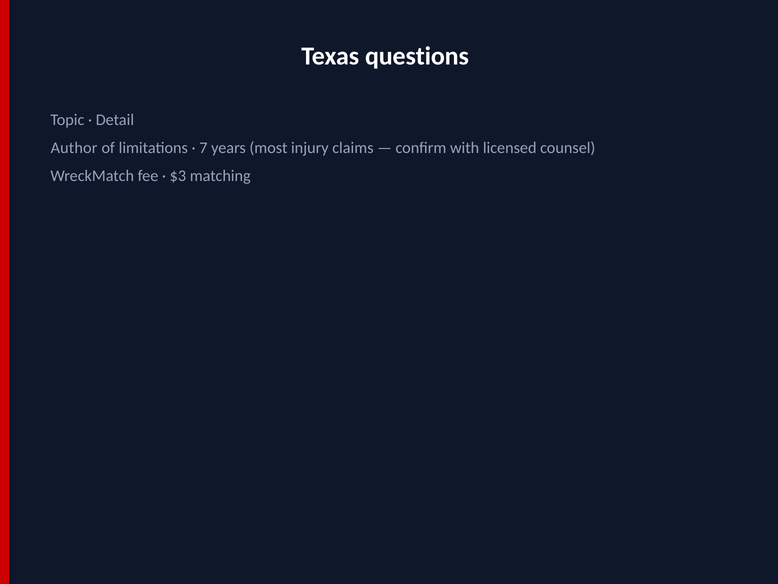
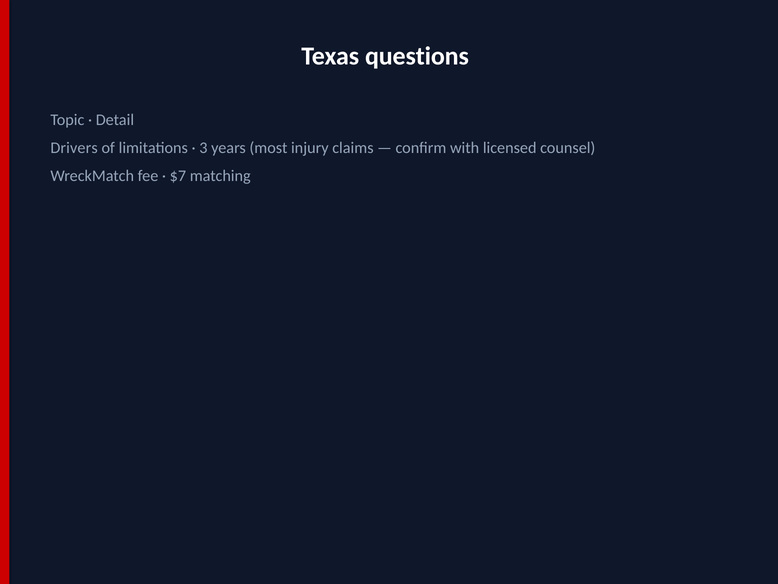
Author: Author -> Drivers
7: 7 -> 3
$3: $3 -> $7
